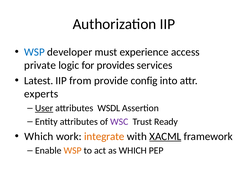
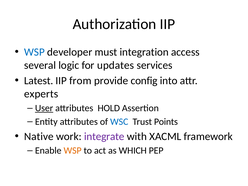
experience: experience -> integration
private: private -> several
provides: provides -> updates
WSDL: WSDL -> HOLD
WSC colour: purple -> blue
Ready: Ready -> Points
Which at (39, 136): Which -> Native
integrate colour: orange -> purple
XACML underline: present -> none
